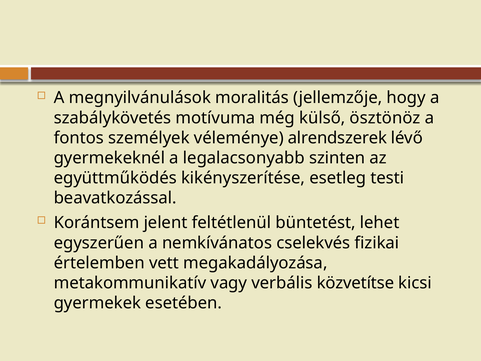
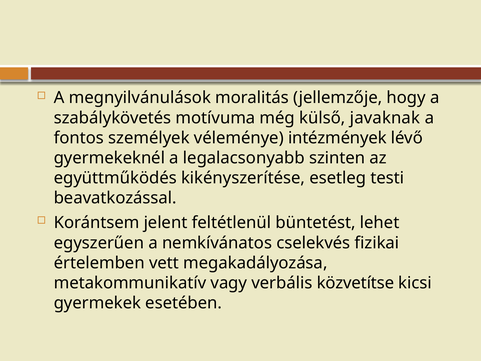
ösztönöz: ösztönöz -> javaknak
alrendszerek: alrendszerek -> intézmények
